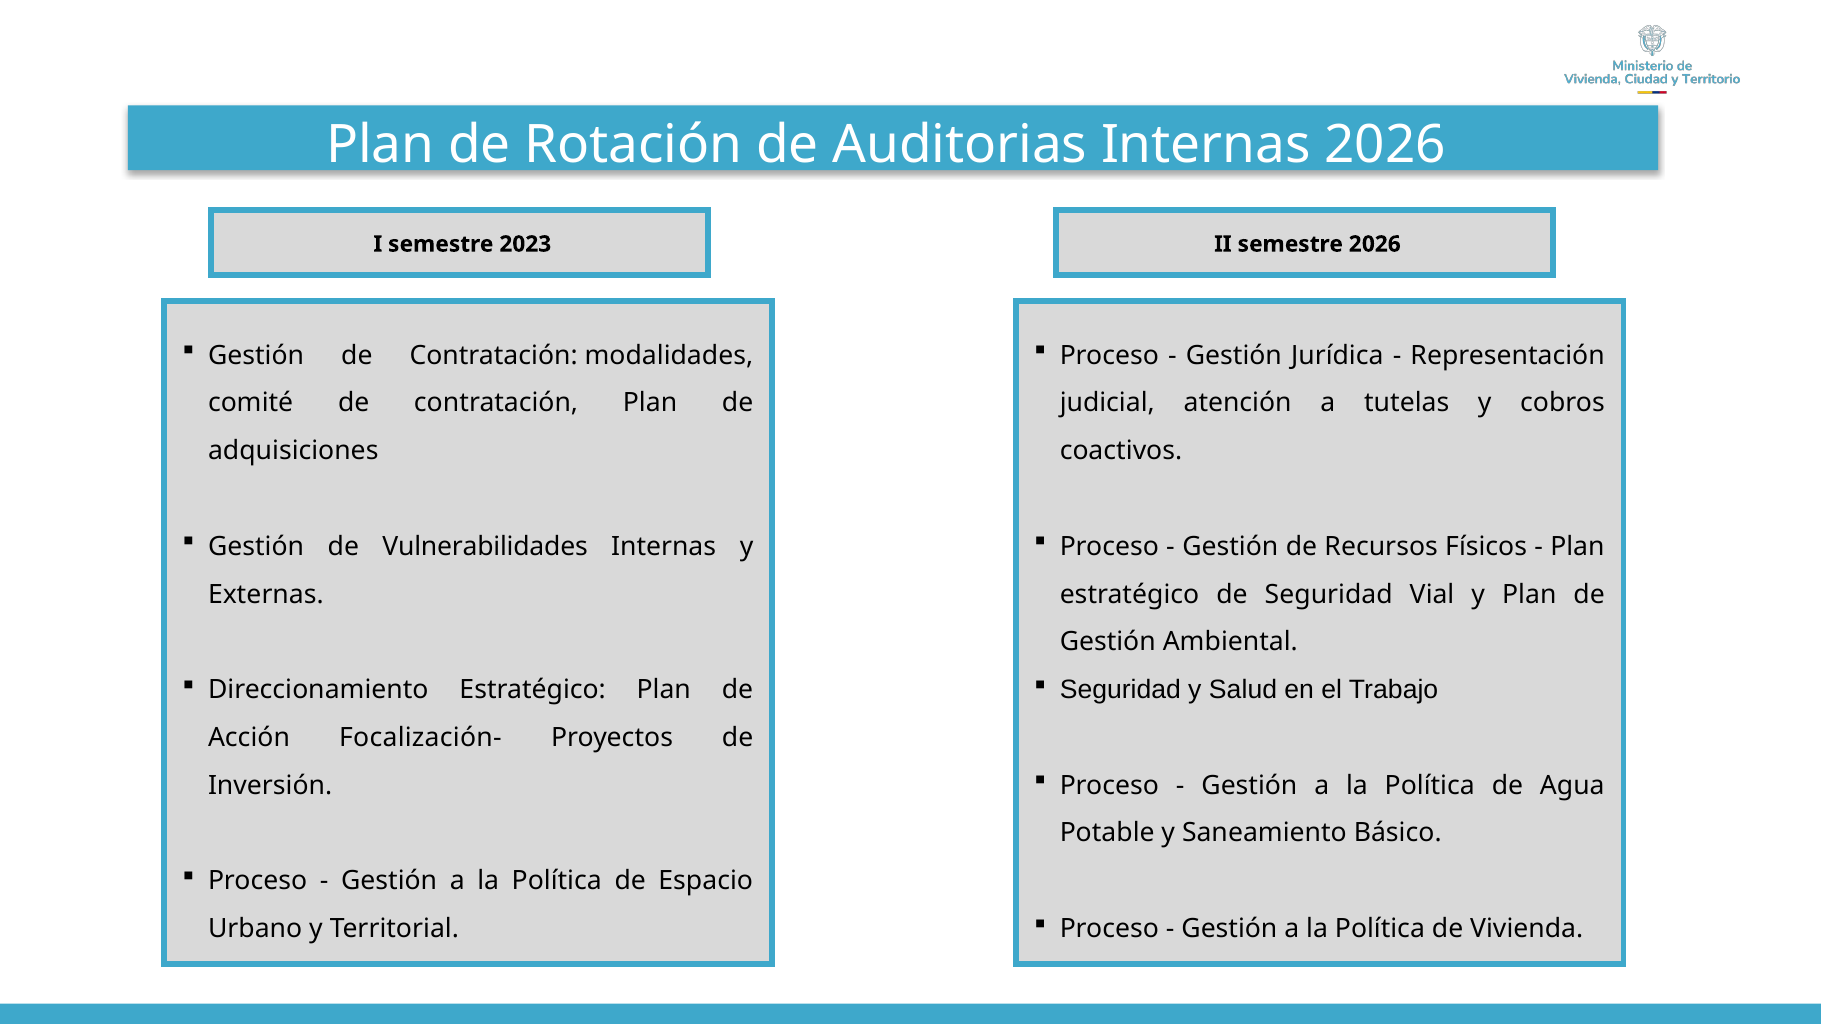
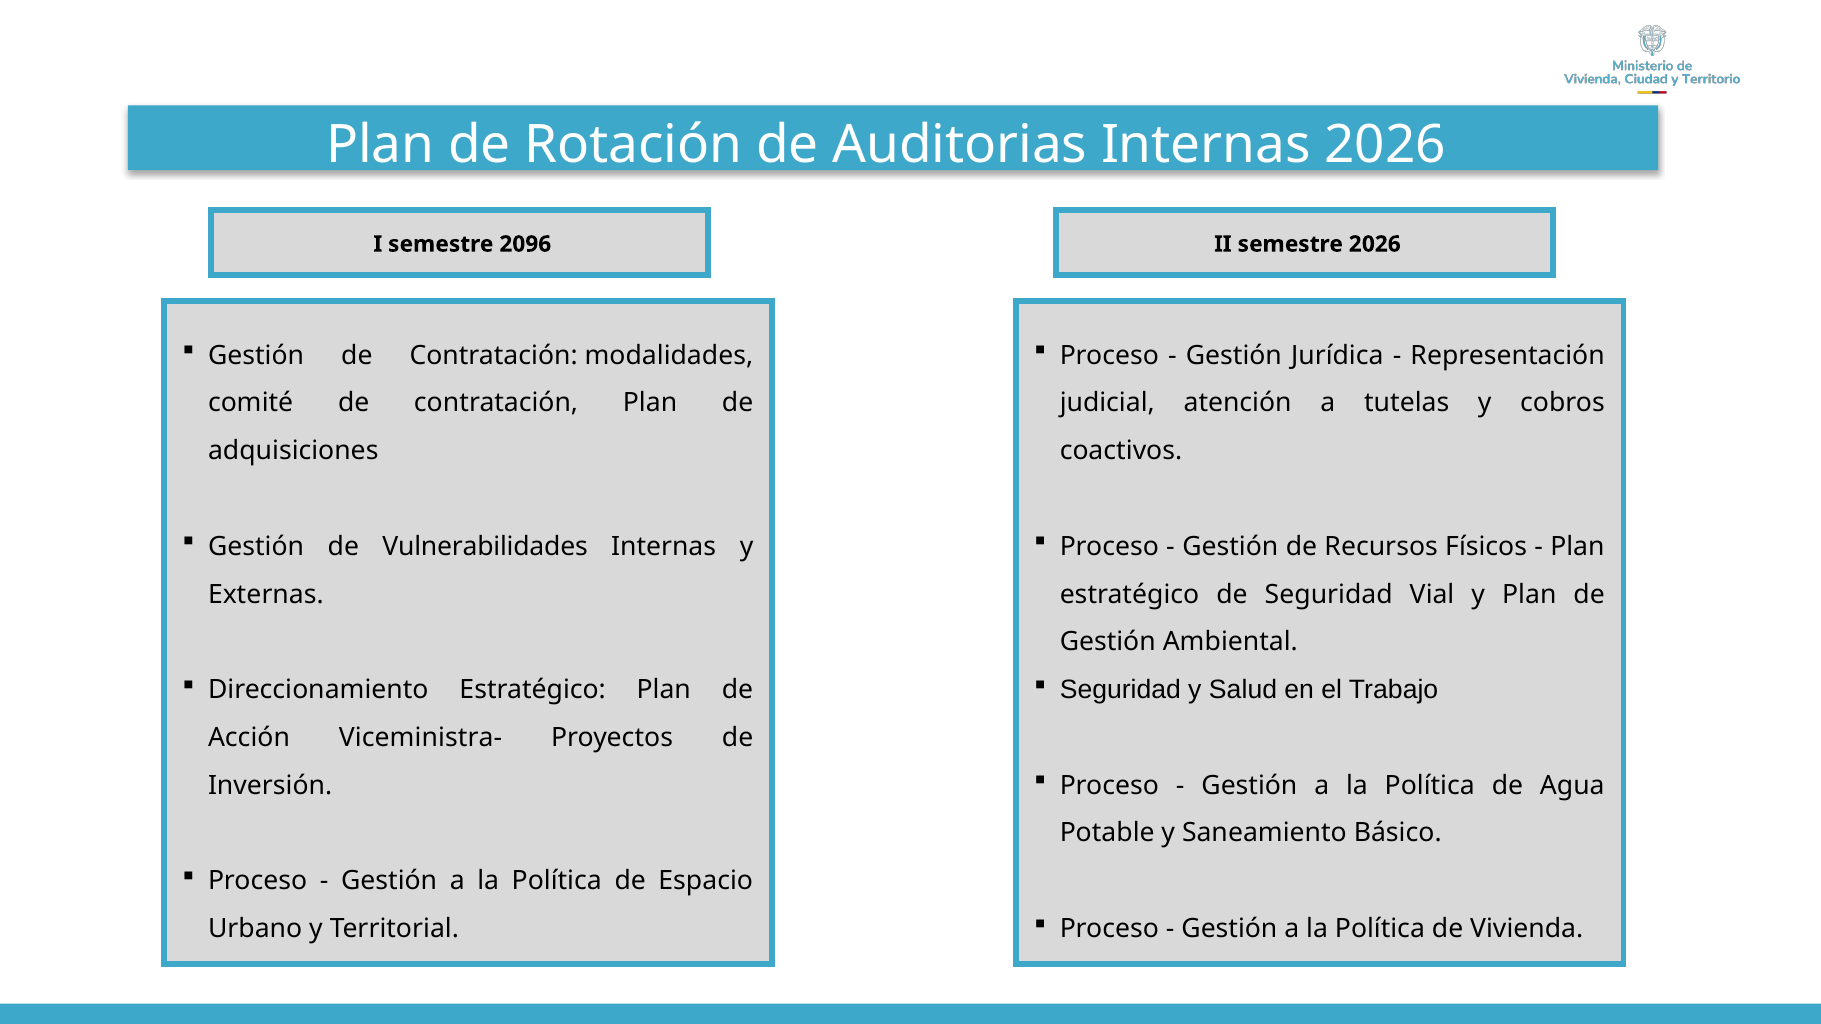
2023: 2023 -> 2096
Focalización-: Focalización- -> Viceministra-
